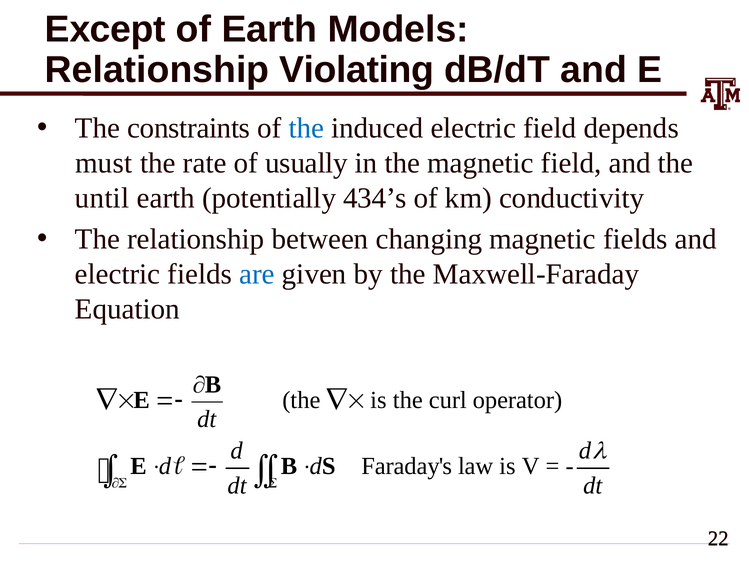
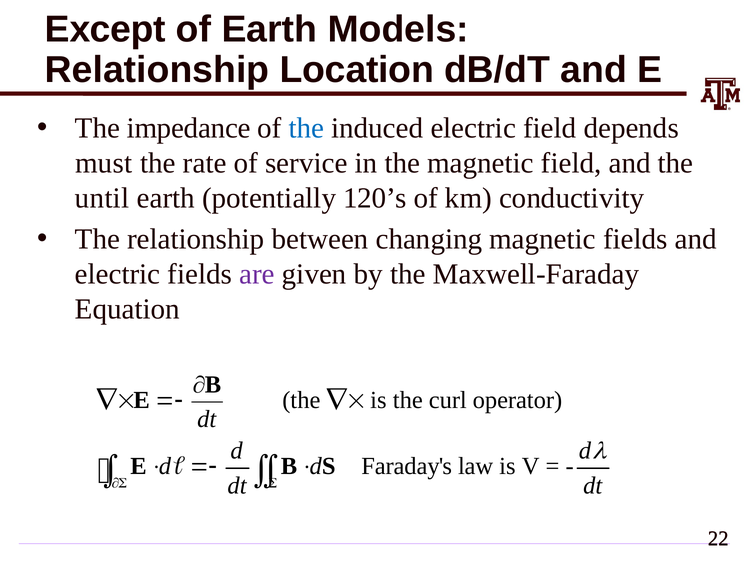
Violating: Violating -> Location
constraints: constraints -> impedance
usually: usually -> service
434’s: 434’s -> 120’s
are colour: blue -> purple
